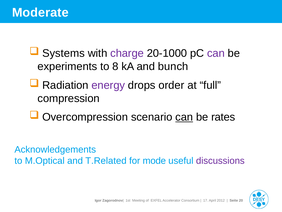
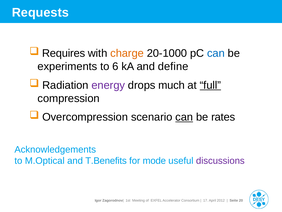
Moderate: Moderate -> Requests
Systems: Systems -> Requires
charge colour: purple -> orange
can at (216, 53) colour: purple -> blue
8: 8 -> 6
bunch: bunch -> define
order: order -> much
full underline: none -> present
T.Related: T.Related -> T.Benefits
